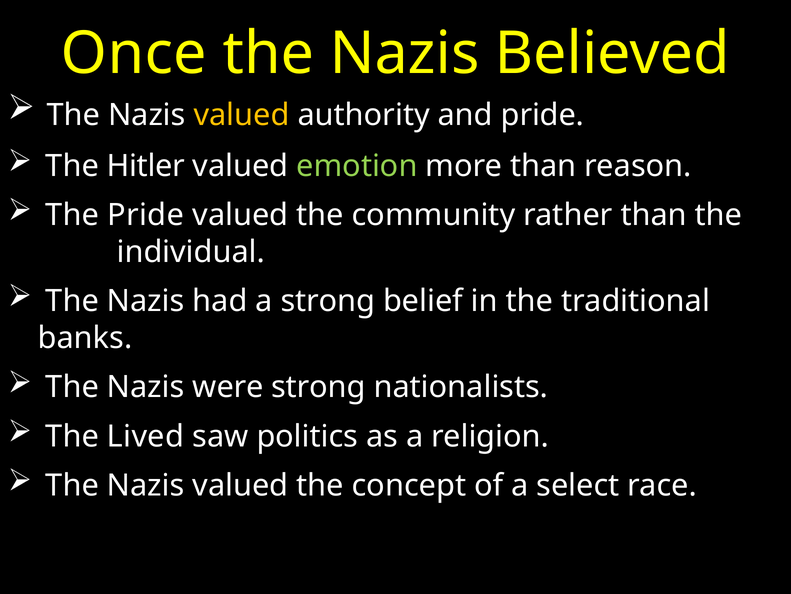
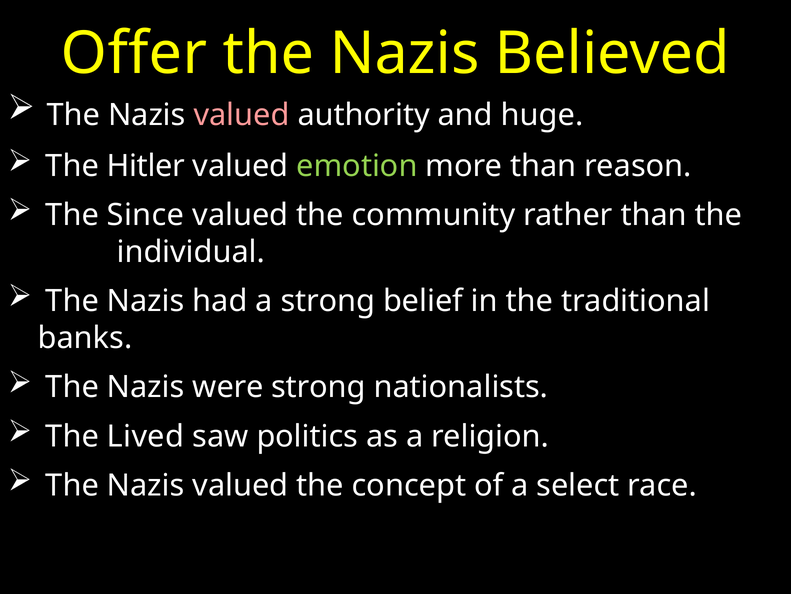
Once: Once -> Offer
valued at (242, 115) colour: yellow -> pink
and pride: pride -> huge
The Pride: Pride -> Since
